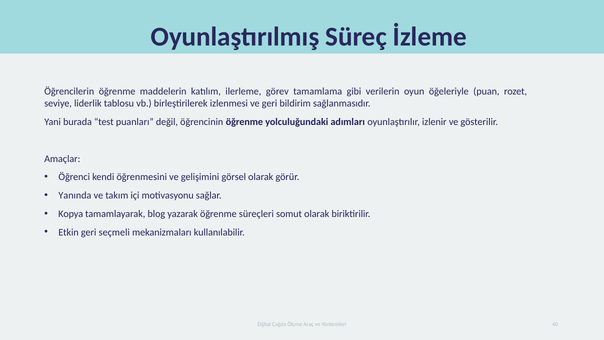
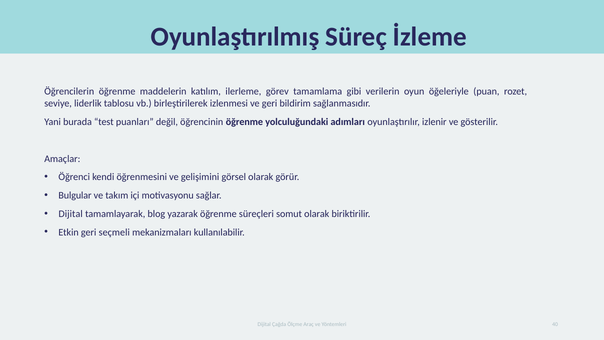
Yanında: Yanında -> Bulgular
Kopya at (71, 214): Kopya -> Dijital
